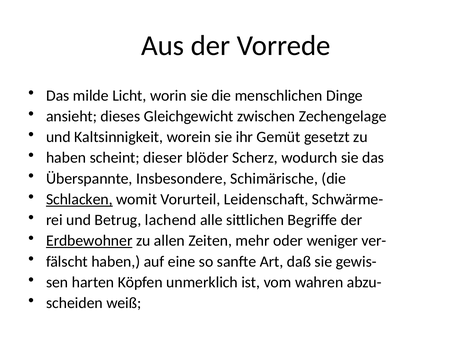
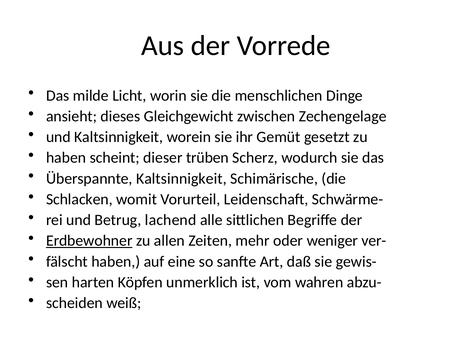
blöder: blöder -> trüben
Überspannte Insbesondere: Insbesondere -> Kaltsinnigkeit
Schlacken underline: present -> none
